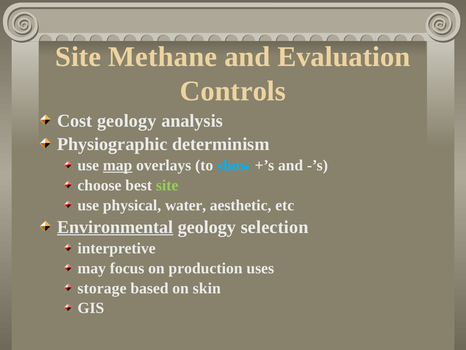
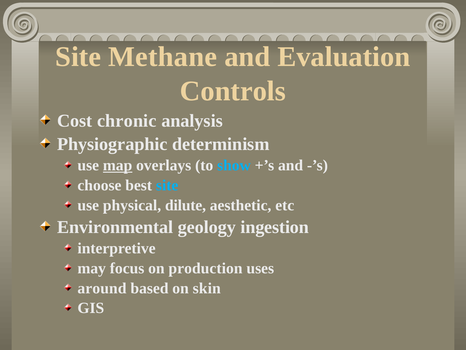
Cost geology: geology -> chronic
site at (167, 185) colour: light green -> light blue
water: water -> dilute
Environmental underline: present -> none
selection: selection -> ingestion
storage: storage -> around
